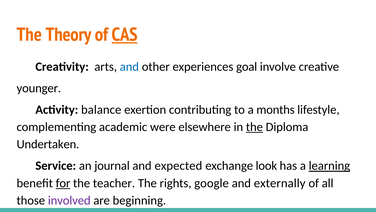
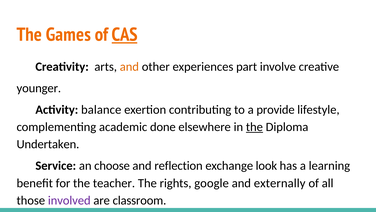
Theory: Theory -> Games
and at (129, 66) colour: blue -> orange
goal: goal -> part
months: months -> provide
were: were -> done
journal: journal -> choose
expected: expected -> reflection
learning underline: present -> none
for underline: present -> none
beginning: beginning -> classroom
